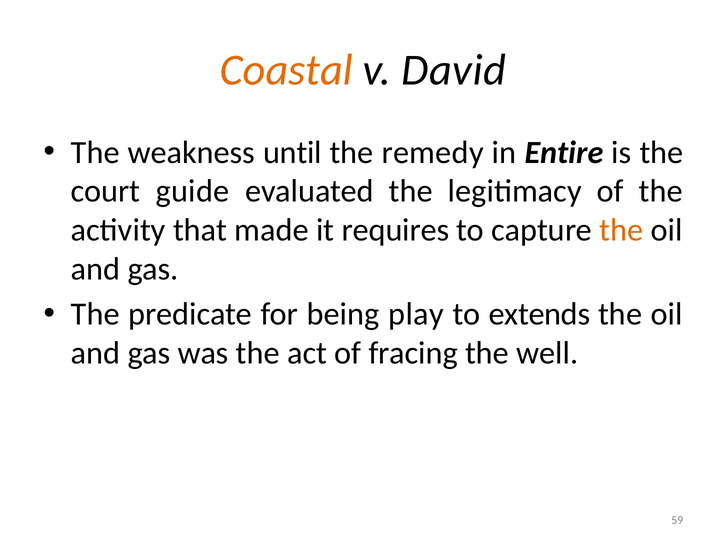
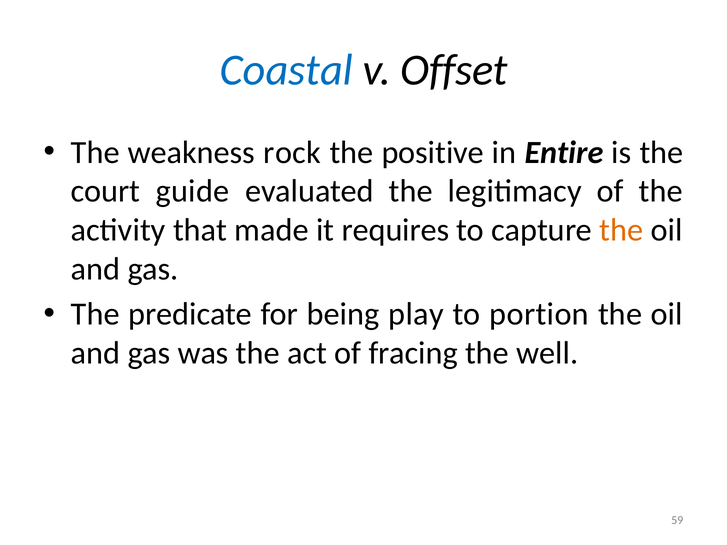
Coastal colour: orange -> blue
David: David -> Offset
until: until -> rock
remedy: remedy -> positive
extends: extends -> portion
